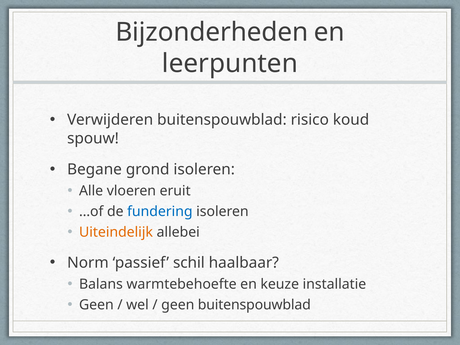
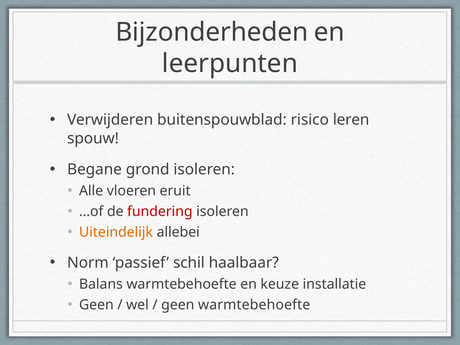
koud: koud -> leren
fundering colour: blue -> red
geen buitenspouwblad: buitenspouwblad -> warmtebehoefte
